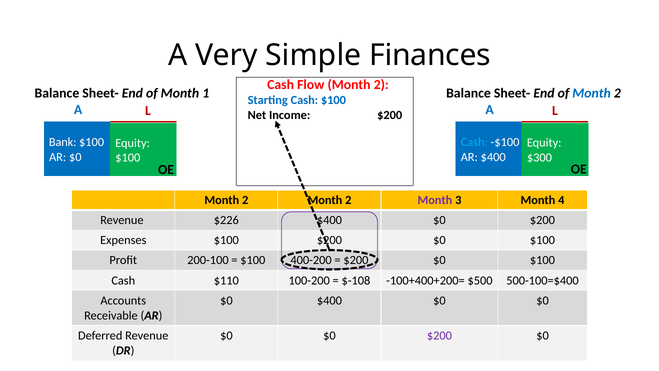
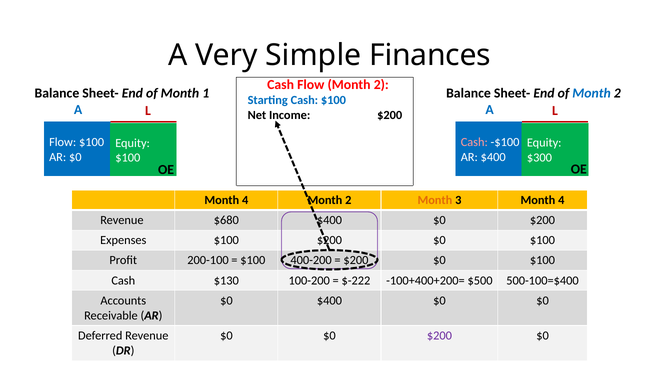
Cash at (474, 142) colour: light blue -> pink
Bank at (63, 142): Bank -> Flow
2 at (245, 200): 2 -> 4
Month at (435, 200) colour: purple -> orange
$226: $226 -> $680
$110: $110 -> $130
$-108: $-108 -> $-222
